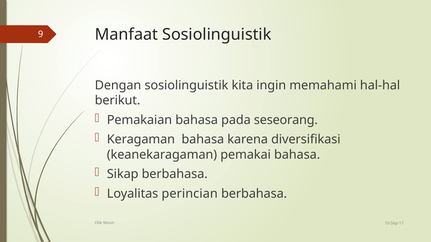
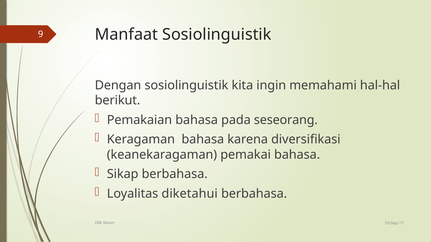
perincian: perincian -> diketahui
